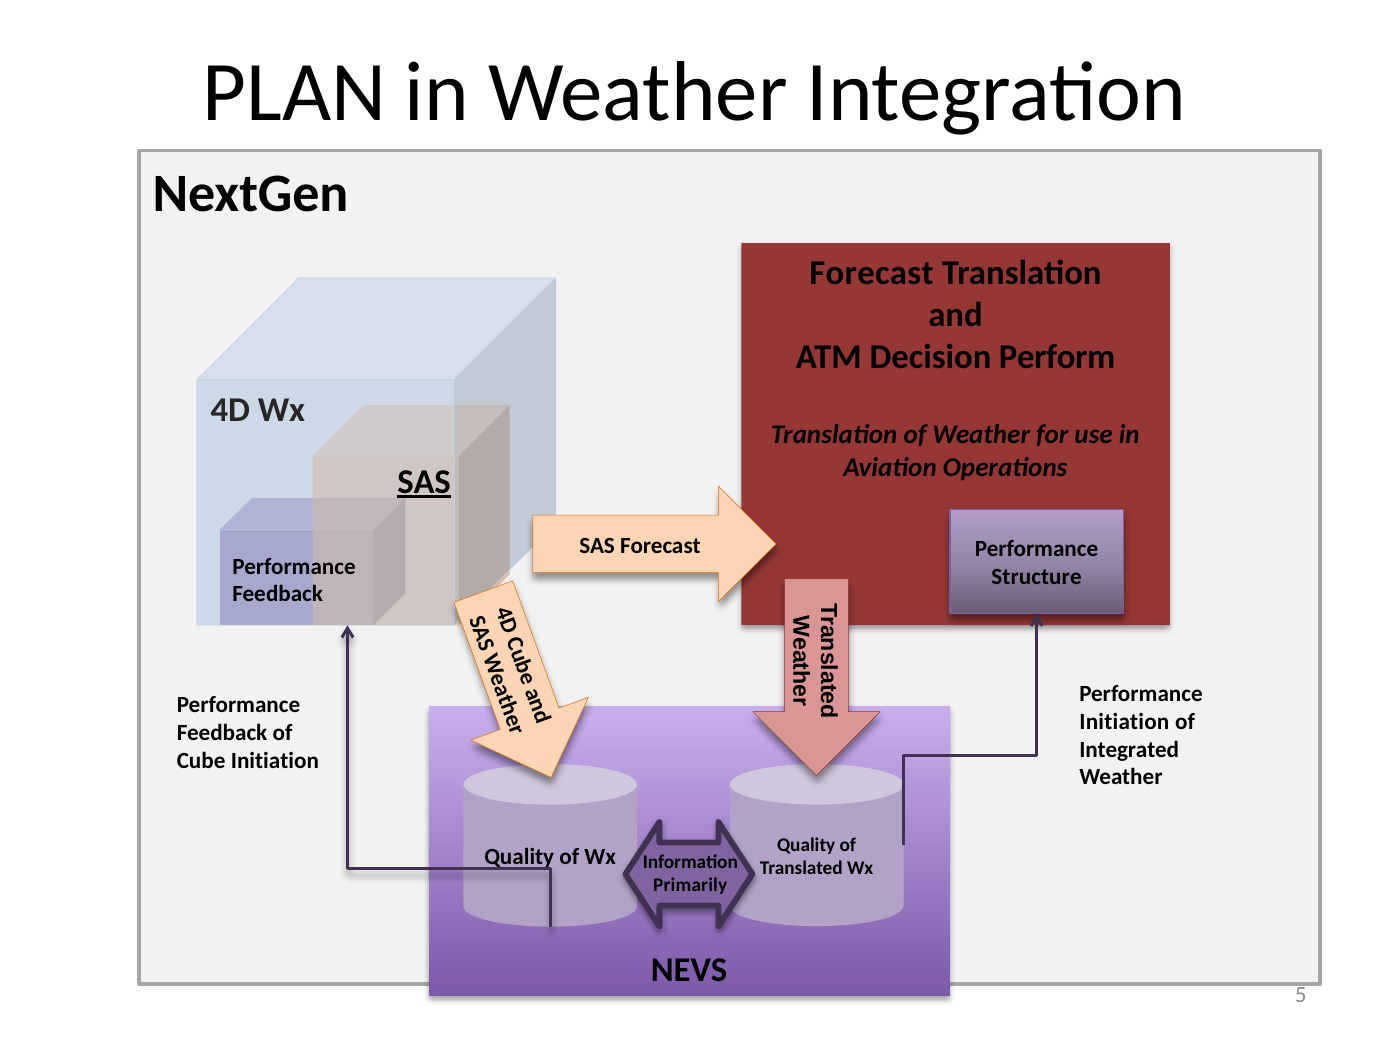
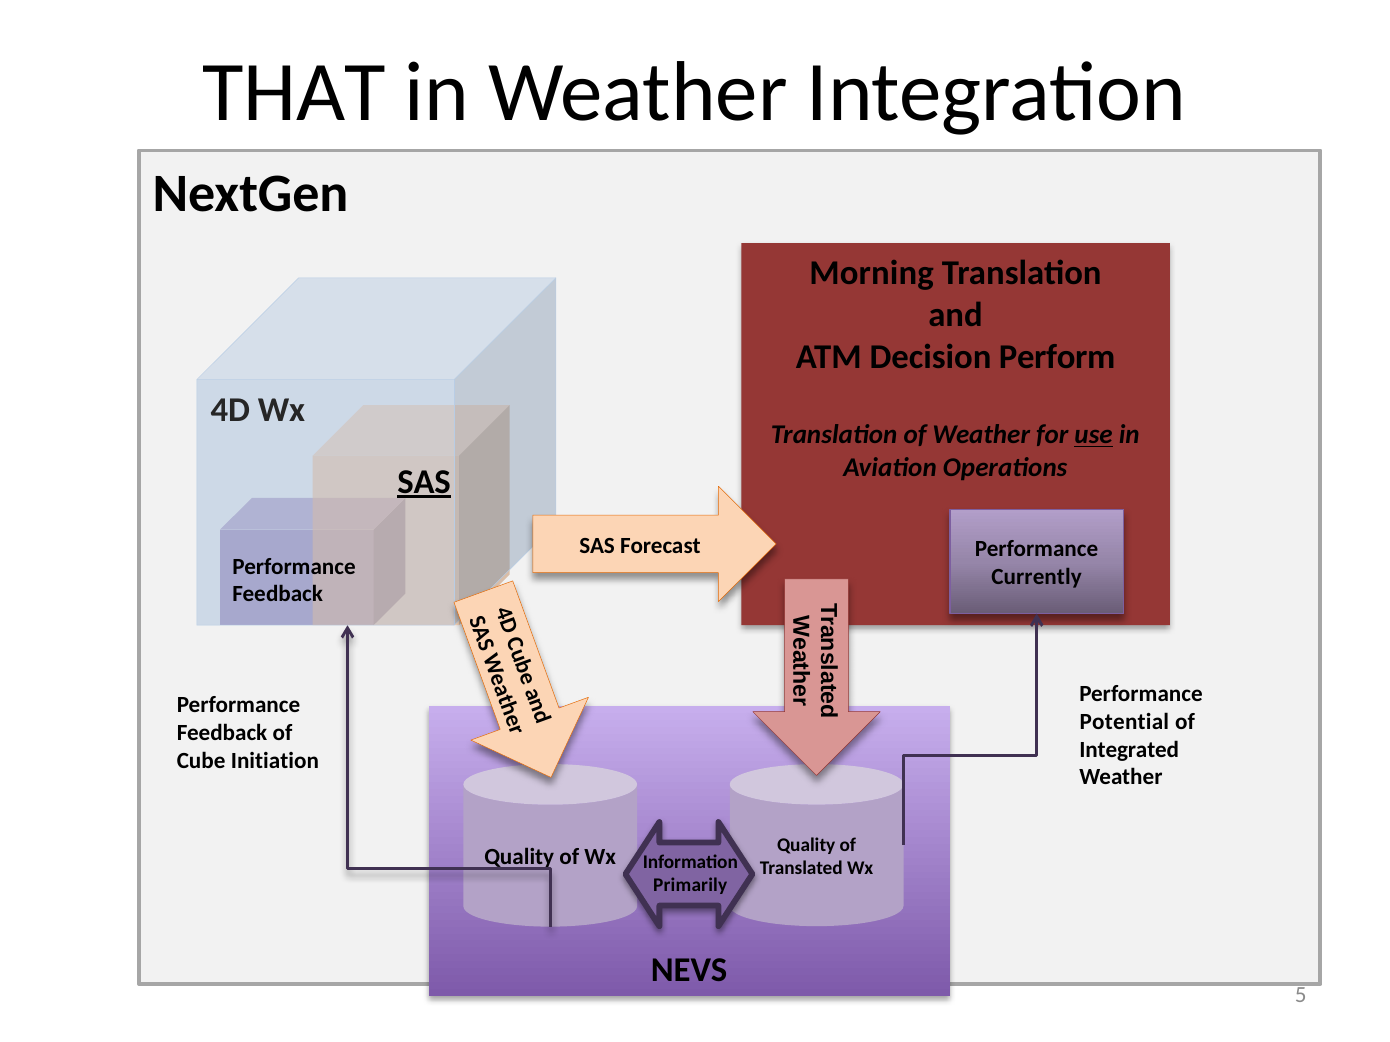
PLAN: PLAN -> THAT
Forecast at (871, 273): Forecast -> Morning
use underline: none -> present
Structure: Structure -> Currently
Initiation at (1124, 722): Initiation -> Potential
